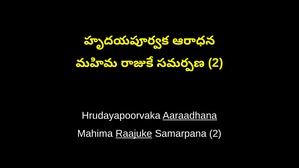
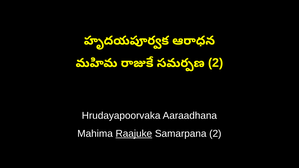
Aaraadhana underline: present -> none
